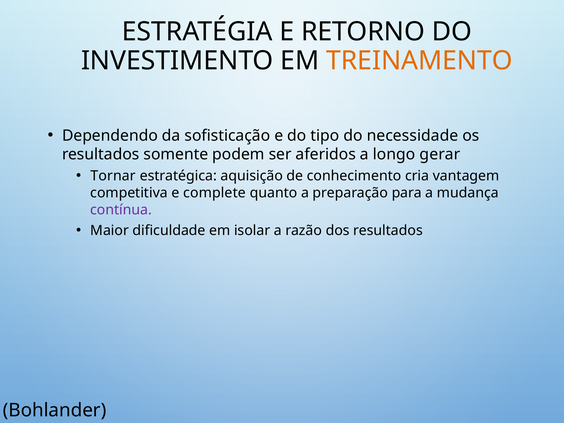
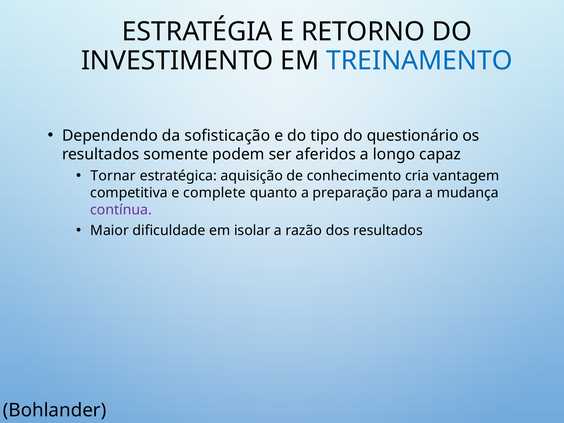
TREINAMENTO colour: orange -> blue
necessidade: necessidade -> questionário
gerar: gerar -> capaz
